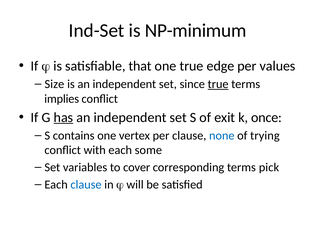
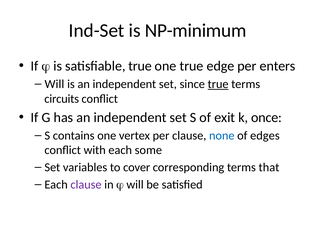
satisfiable that: that -> true
values: values -> enters
Size at (54, 84): Size -> Will
implies: implies -> circuits
has underline: present -> none
trying: trying -> edges
pick: pick -> that
clause at (86, 185) colour: blue -> purple
